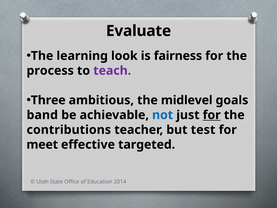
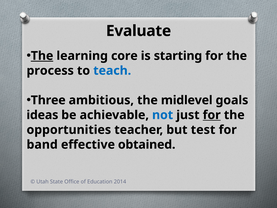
The at (42, 56) underline: none -> present
look: look -> core
fairness: fairness -> starting
teach colour: purple -> blue
band: band -> ideas
contributions: contributions -> opportunities
meet: meet -> band
targeted: targeted -> obtained
